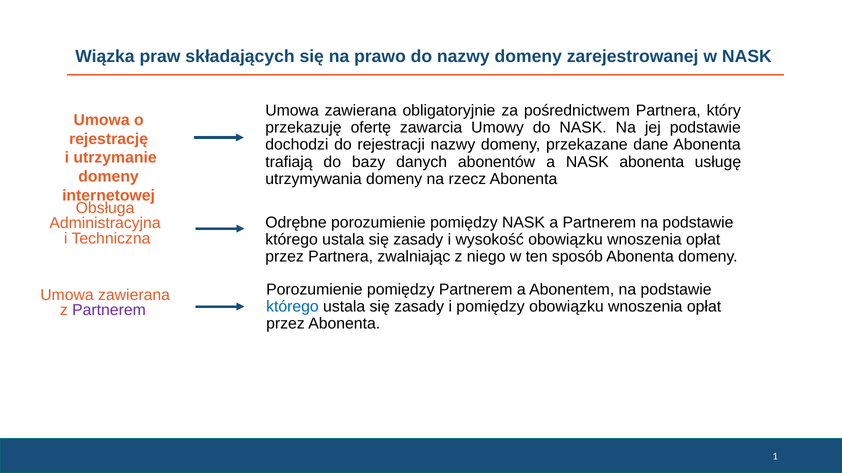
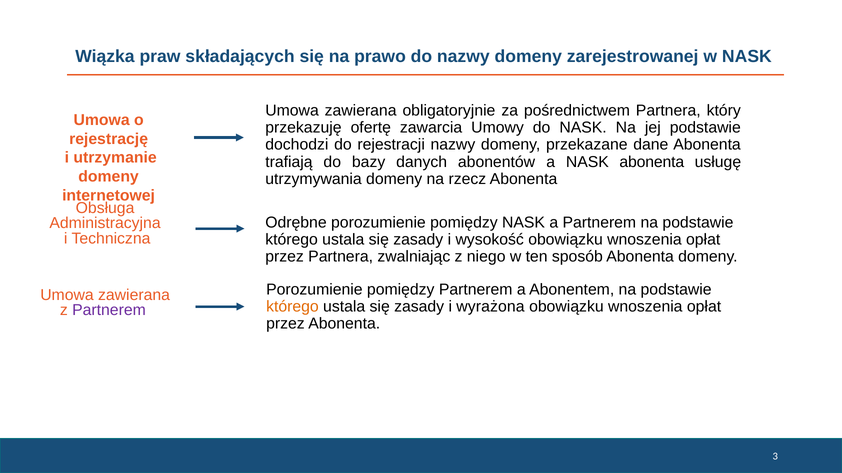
którego at (292, 307) colour: blue -> orange
i pomiędzy: pomiędzy -> wyrażona
1: 1 -> 3
